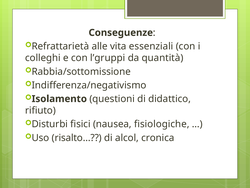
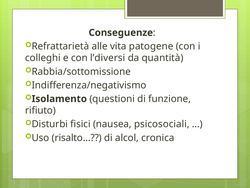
essenziali: essenziali -> patogene
l’gruppi: l’gruppi -> l’diversi
didattico: didattico -> funzione
fisiologiche: fisiologiche -> psicosociali
